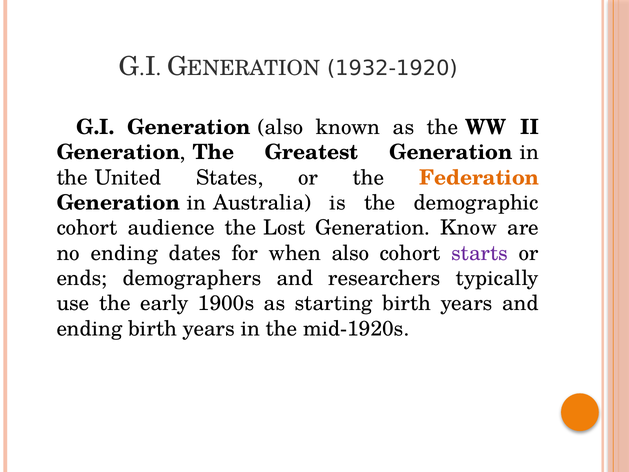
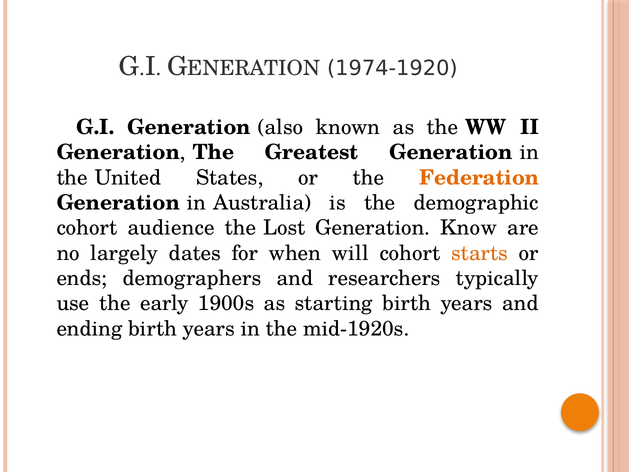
1932-1920: 1932-1920 -> 1974-1920
no ending: ending -> largely
when also: also -> will
starts colour: purple -> orange
